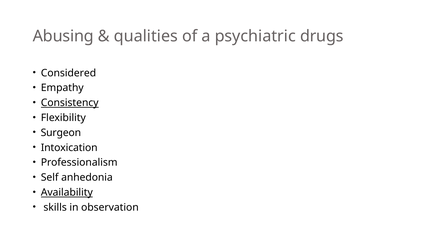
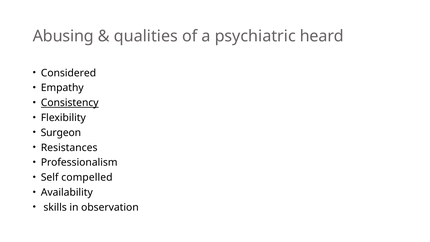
drugs: drugs -> heard
Intoxication: Intoxication -> Resistances
anhedonia: anhedonia -> compelled
Availability underline: present -> none
